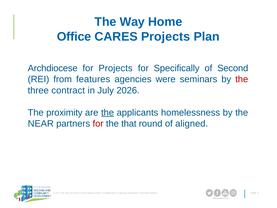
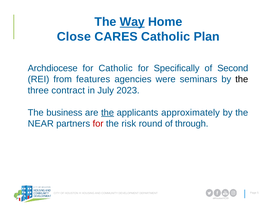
Way underline: none -> present
Office: Office -> Close
CARES Projects: Projects -> Catholic
for Projects: Projects -> Catholic
the at (242, 79) colour: red -> black
2026: 2026 -> 2023
proximity: proximity -> business
homelessness: homelessness -> approximately
that: that -> risk
aligned: aligned -> through
